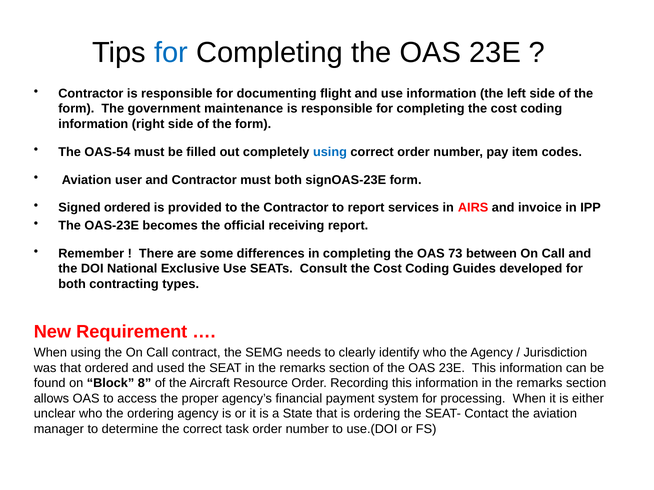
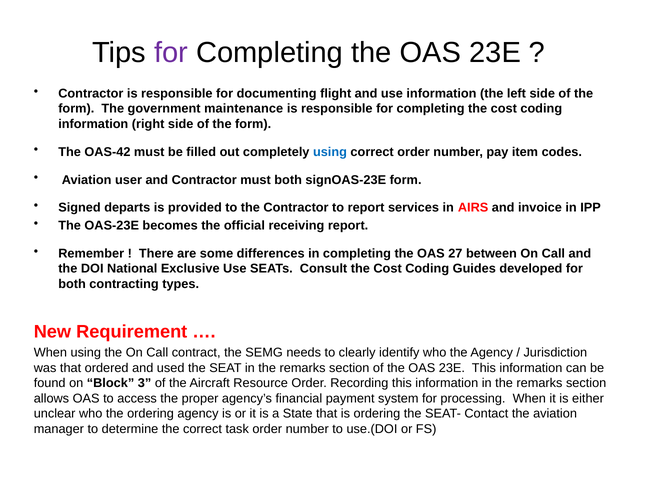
for at (171, 53) colour: blue -> purple
OAS-54: OAS-54 -> OAS-42
Signed ordered: ordered -> departs
73: 73 -> 27
8: 8 -> 3
